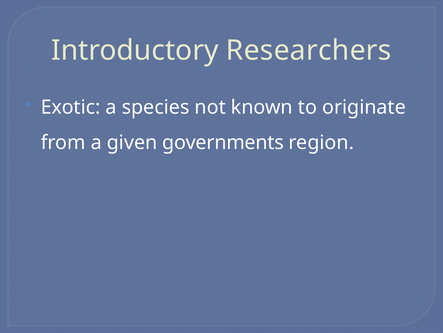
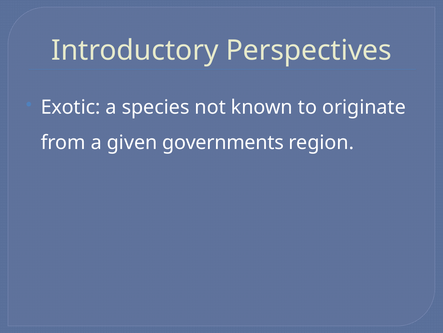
Researchers: Researchers -> Perspectives
